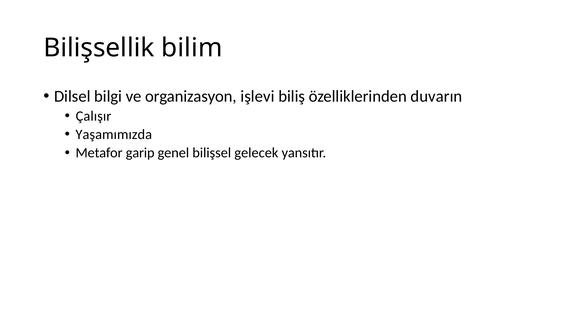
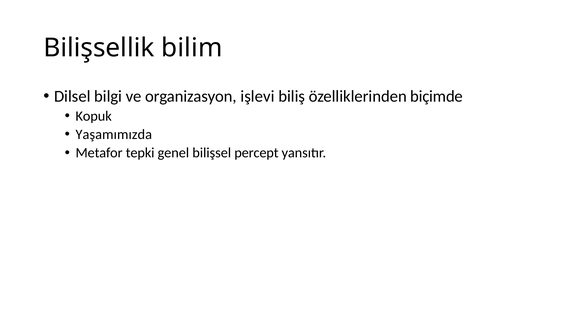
duvarın: duvarın -> biçimde
Çalışır: Çalışır -> Kopuk
garip: garip -> tepki
gelecek: gelecek -> percept
